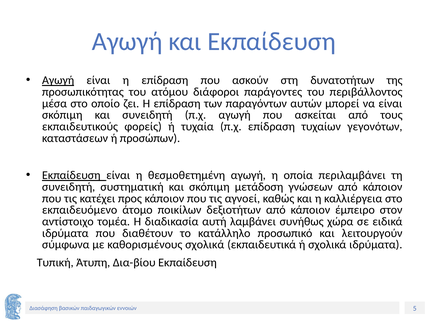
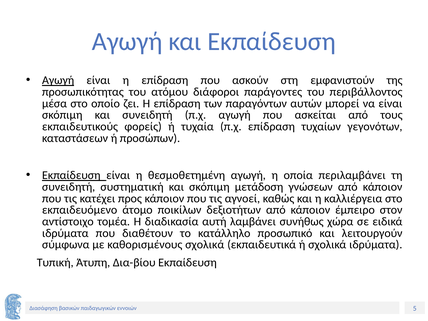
δυνατοτήτων: δυνατοτήτων -> εμφανιστούν
